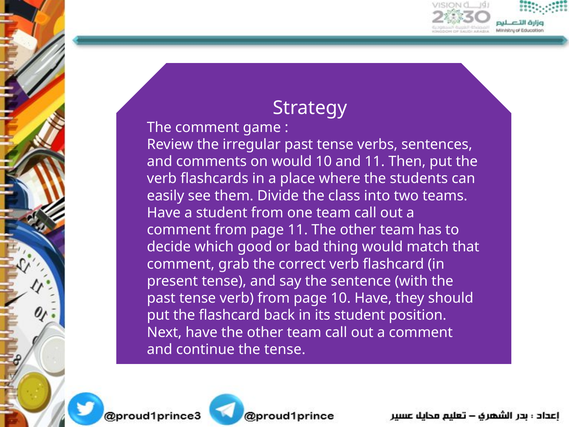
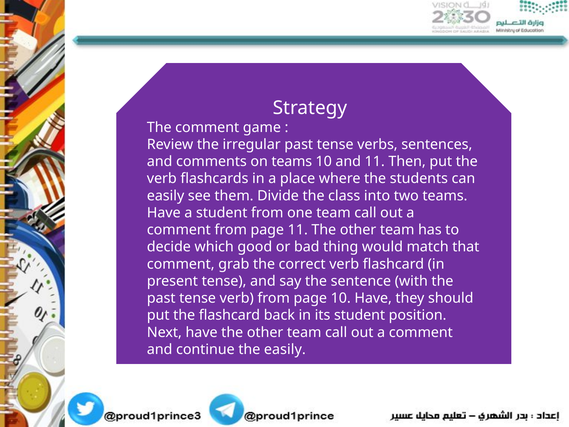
on would: would -> teams
the tense: tense -> easily
